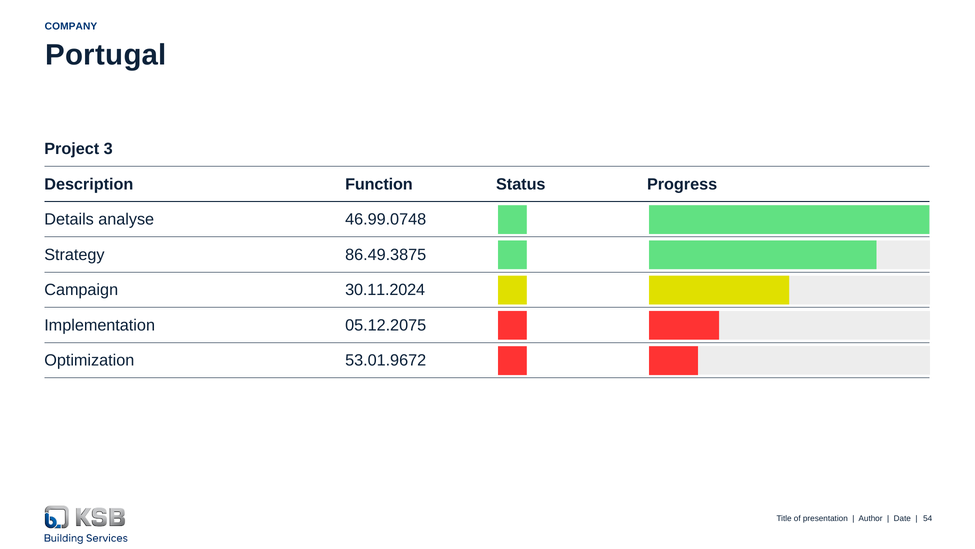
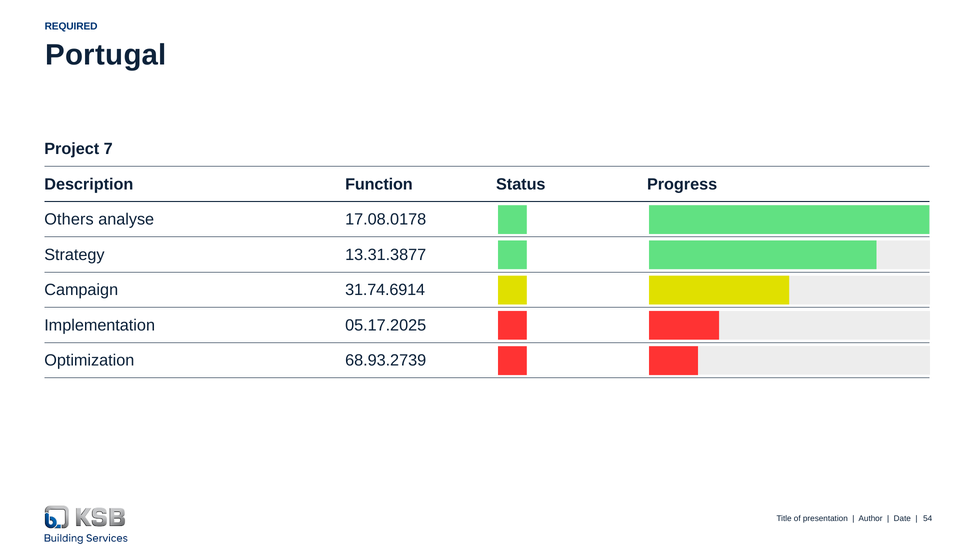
COMPANY: COMPANY -> REQUIRED
3: 3 -> 7
Details: Details -> Others
46.99.0748: 46.99.0748 -> 17.08.0178
86.49.3875: 86.49.3875 -> 13.31.3877
30.11.2024: 30.11.2024 -> 31.74.6914
05.12.2075: 05.12.2075 -> 05.17.2025
53.01.9672: 53.01.9672 -> 68.93.2739
